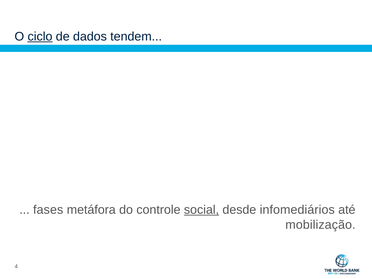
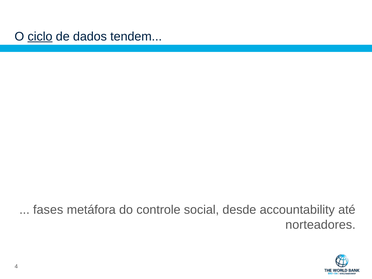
social underline: present -> none
infomediários: infomediários -> accountability
mobilização: mobilização -> norteadores
